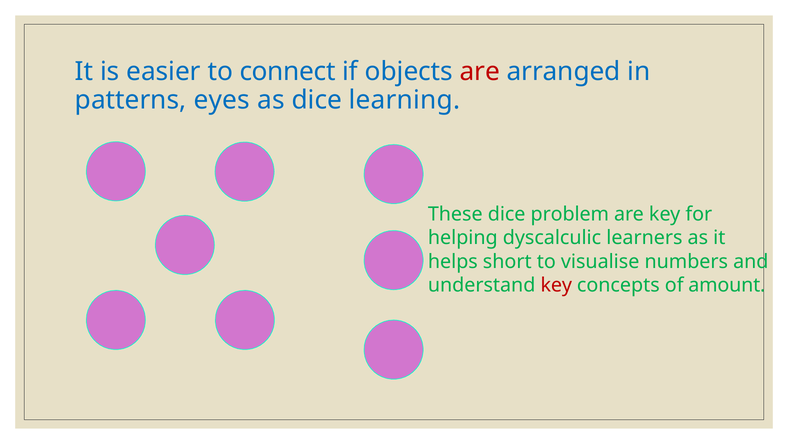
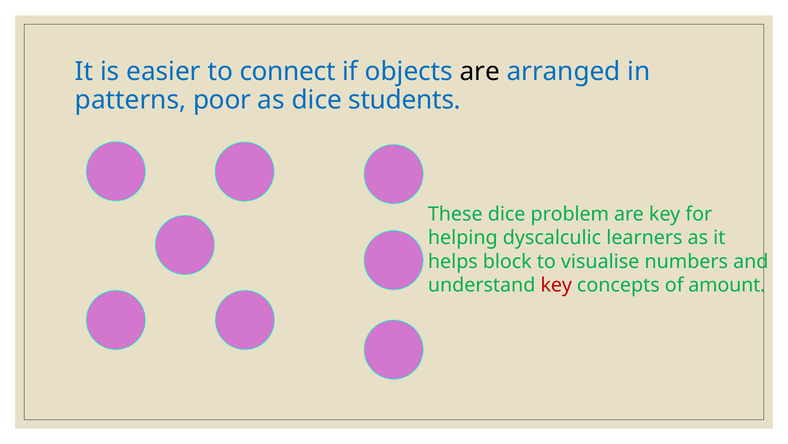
are at (480, 71) colour: red -> black
eyes: eyes -> poor
learning: learning -> students
short: short -> block
